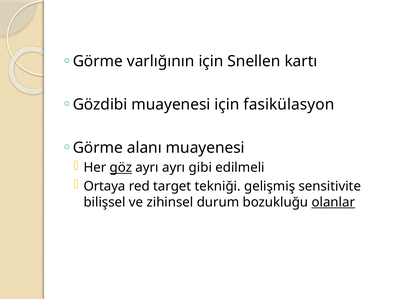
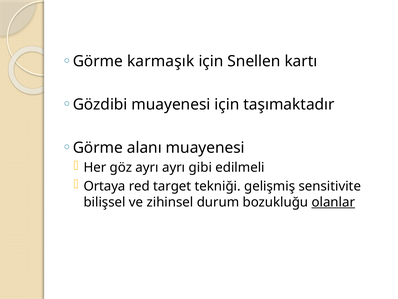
varlığının: varlığının -> karmaşık
fasikülasyon: fasikülasyon -> taşımaktadır
göz underline: present -> none
